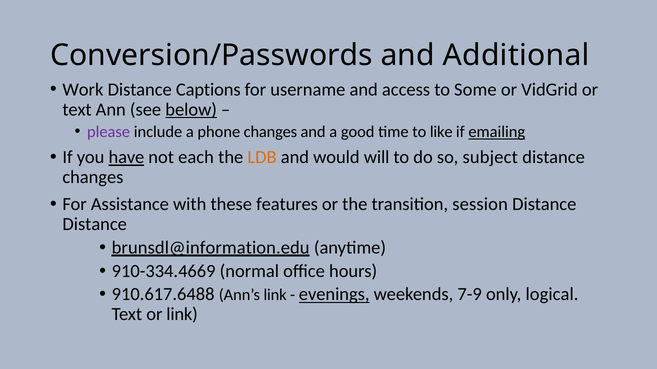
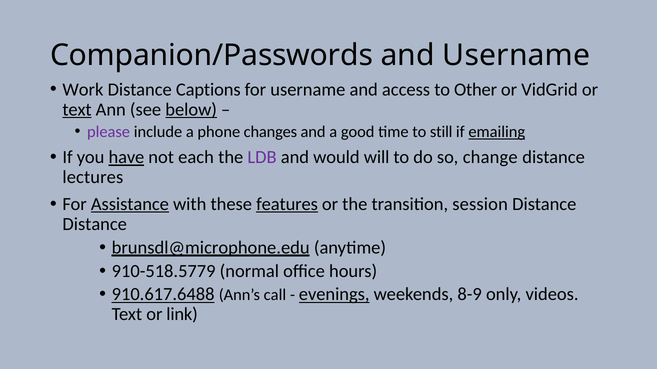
Conversion/Passwords: Conversion/Passwords -> Companion/Passwords
and Additional: Additional -> Username
Some: Some -> Other
text at (77, 110) underline: none -> present
like: like -> still
LDB colour: orange -> purple
subject: subject -> change
changes at (93, 178): changes -> lectures
Assistance underline: none -> present
features underline: none -> present
brunsdl@information.edu: brunsdl@information.edu -> brunsdl@microphone.edu
910-334.4669: 910-334.4669 -> 910-518.5779
910.617.6488 underline: none -> present
Ann’s link: link -> call
7-9: 7-9 -> 8-9
logical: logical -> videos
